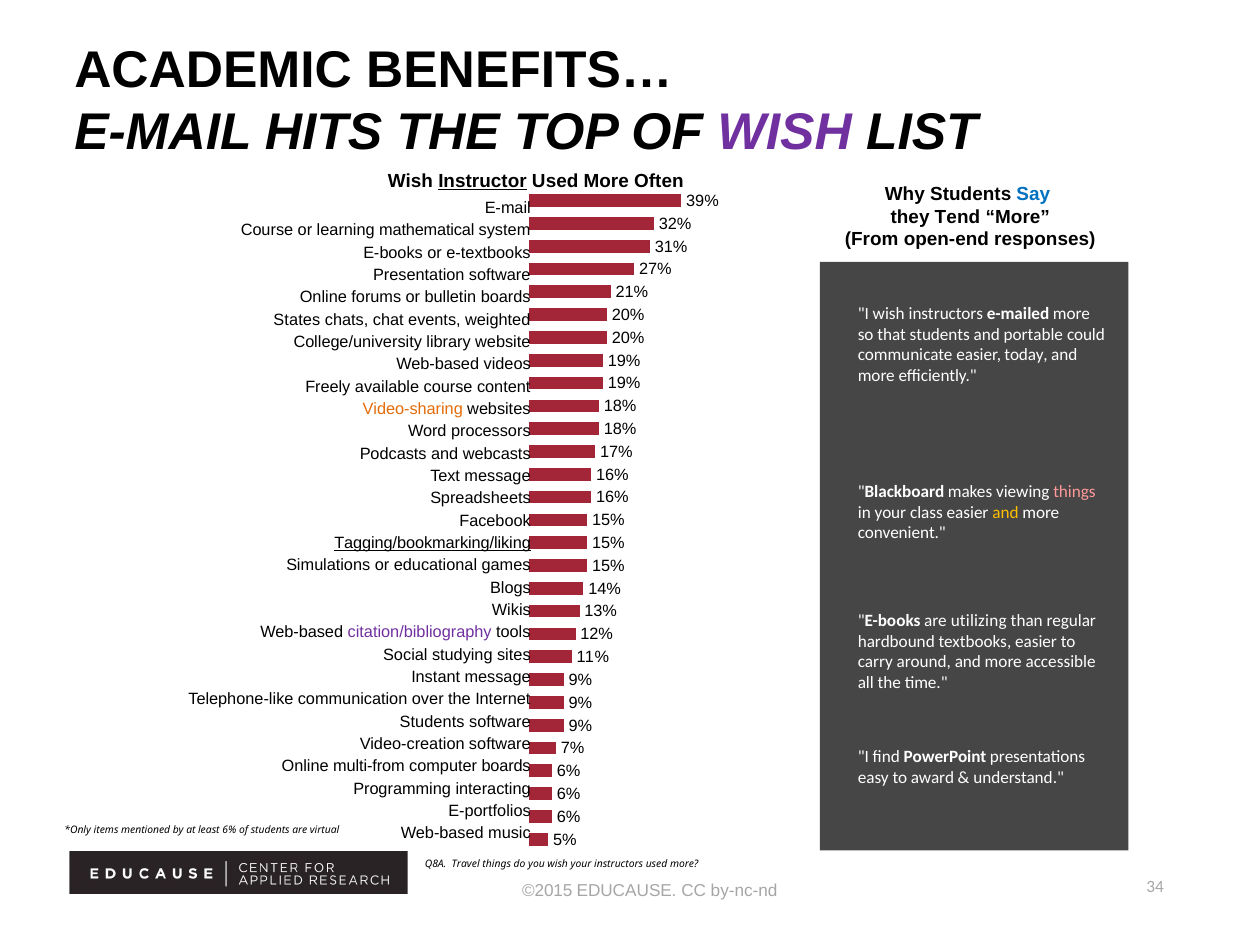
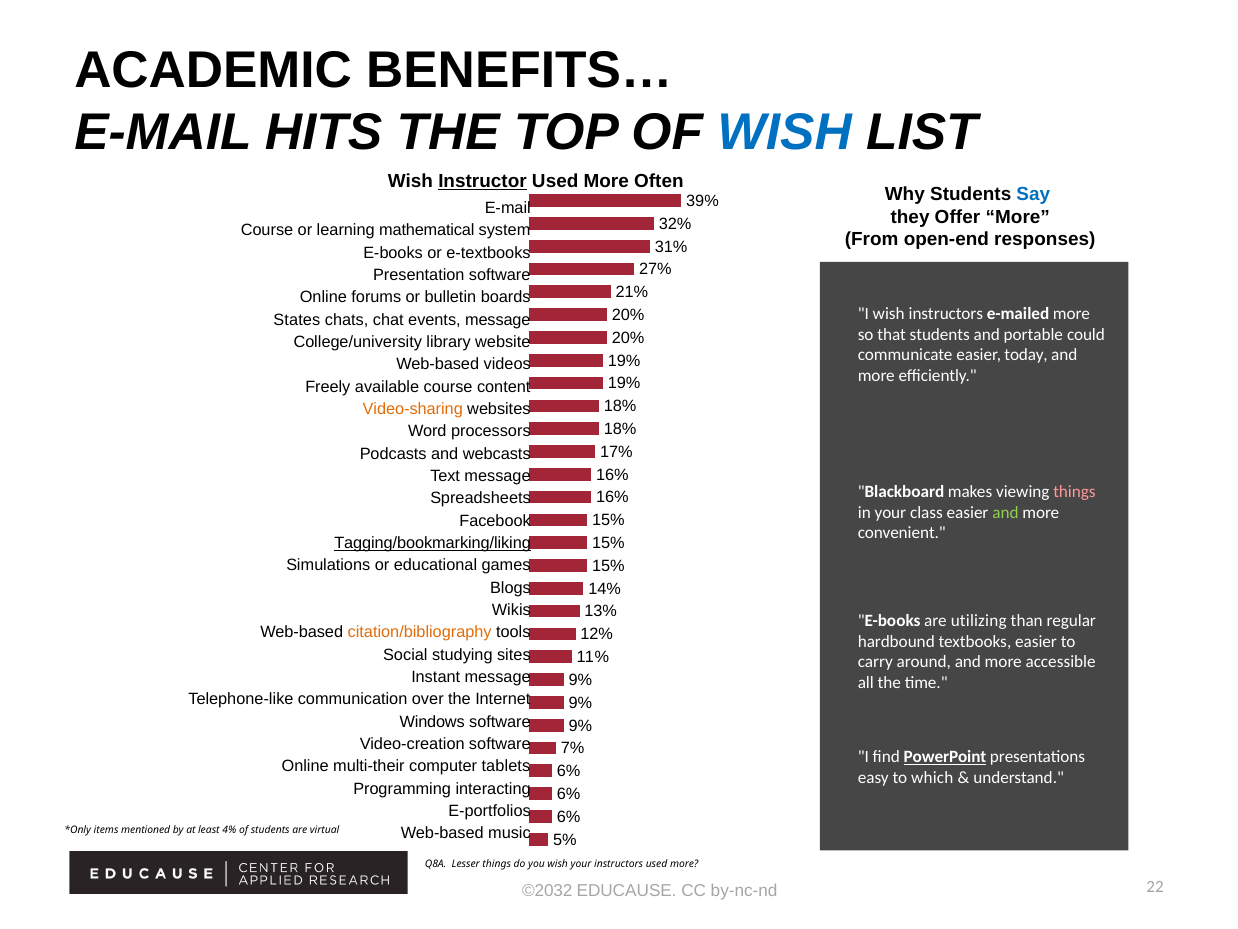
WISH at (785, 133) colour: purple -> blue
Tend: Tend -> Offer
events weighted: weighted -> message
and at (1005, 512) colour: yellow -> light green
citation/bibliography colour: purple -> orange
Students at (432, 721): Students -> Windows
PowerPoint underline: none -> present
multi-from: multi-from -> multi-their
computer boards: boards -> tablets
award: award -> which
least 6%: 6% -> 4%
Travel: Travel -> Lesser
©2015: ©2015 -> ©2032
34: 34 -> 22
